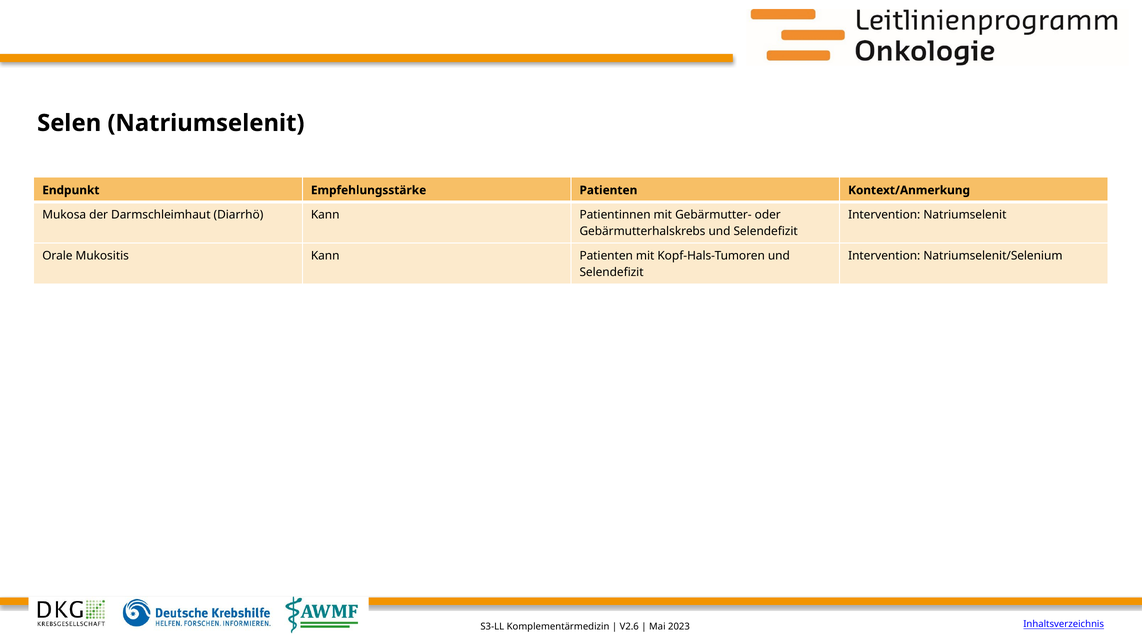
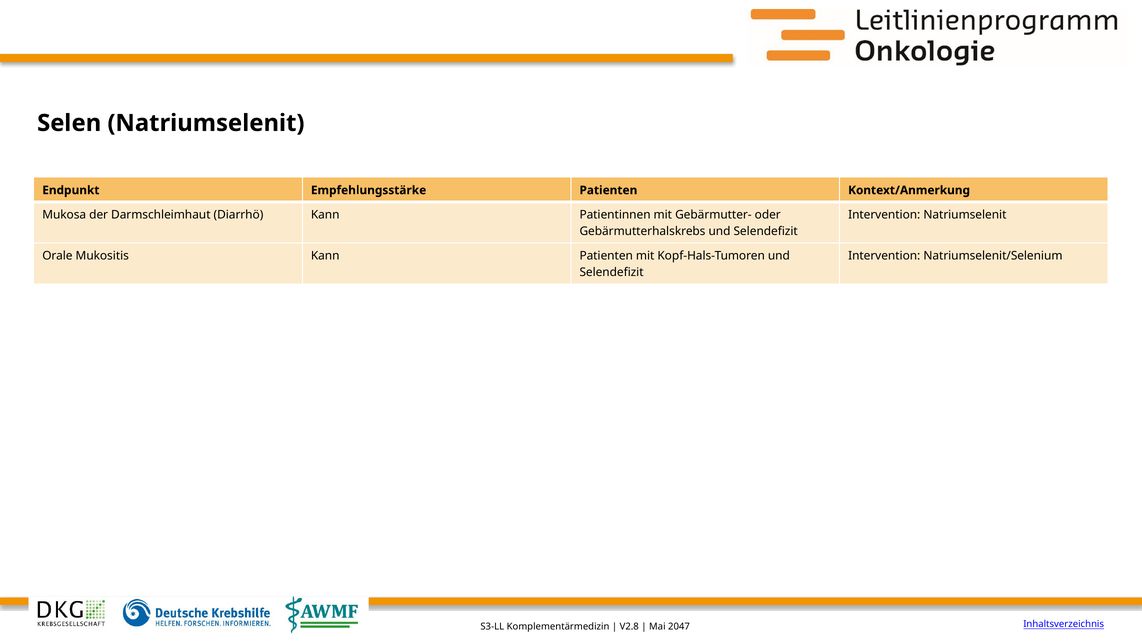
V2.6: V2.6 -> V2.8
2023: 2023 -> 2047
